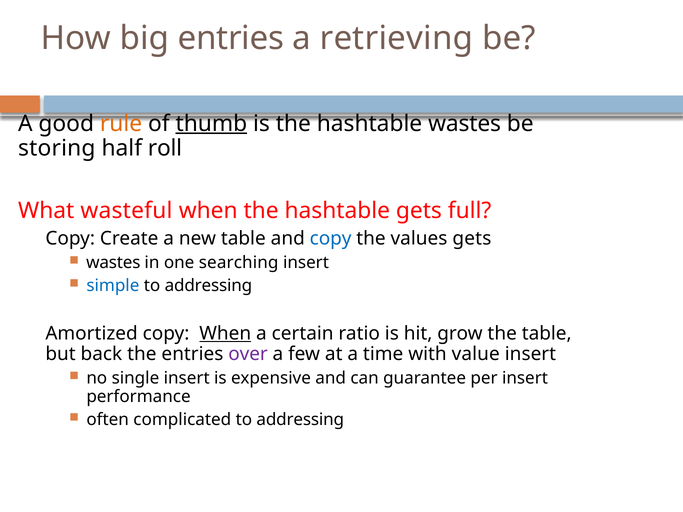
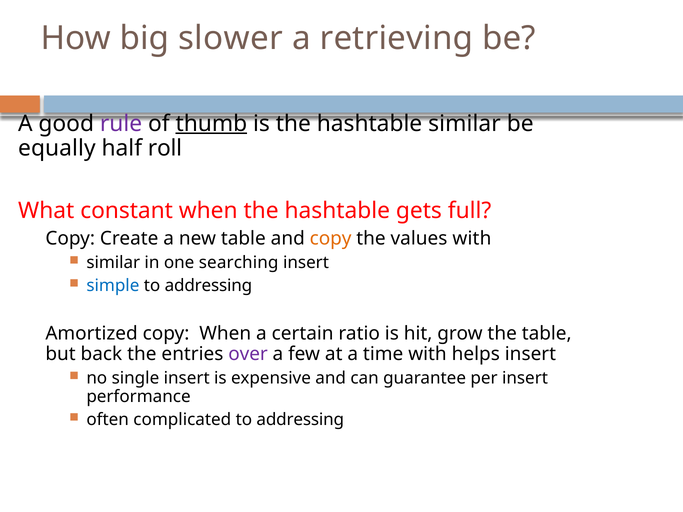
big entries: entries -> slower
rule colour: orange -> purple
hashtable wastes: wastes -> similar
storing: storing -> equally
wasteful: wasteful -> constant
copy at (331, 238) colour: blue -> orange
values gets: gets -> with
wastes at (113, 263): wastes -> similar
When at (225, 334) underline: present -> none
value: value -> helps
